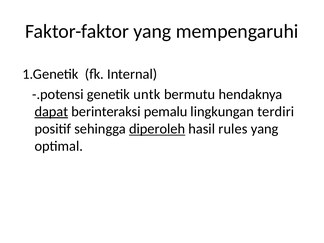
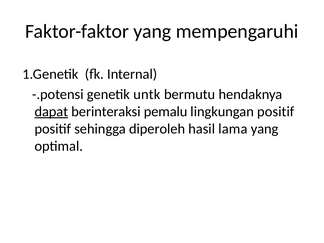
lingkungan terdiri: terdiri -> positif
diperoleh underline: present -> none
rules: rules -> lama
